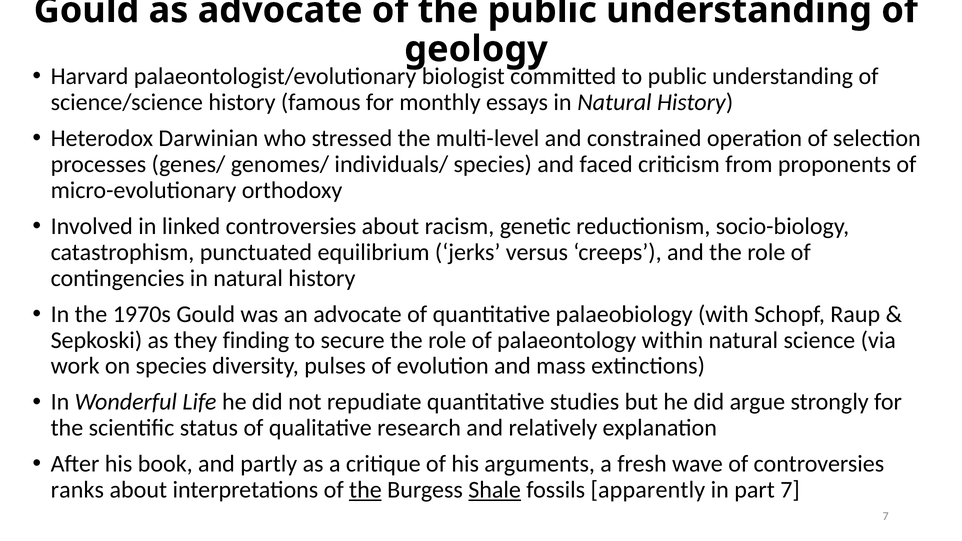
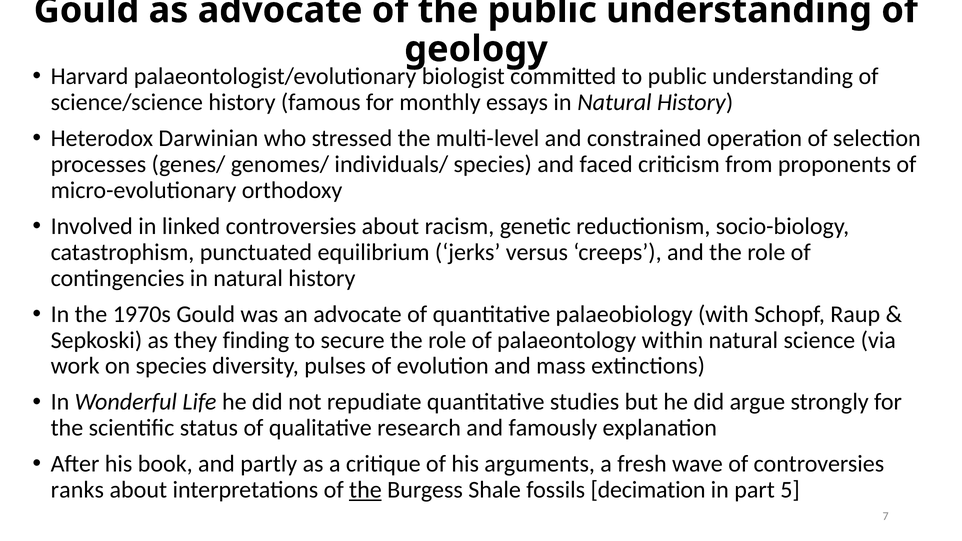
relatively: relatively -> famously
Shale underline: present -> none
apparently: apparently -> decimation
part 7: 7 -> 5
